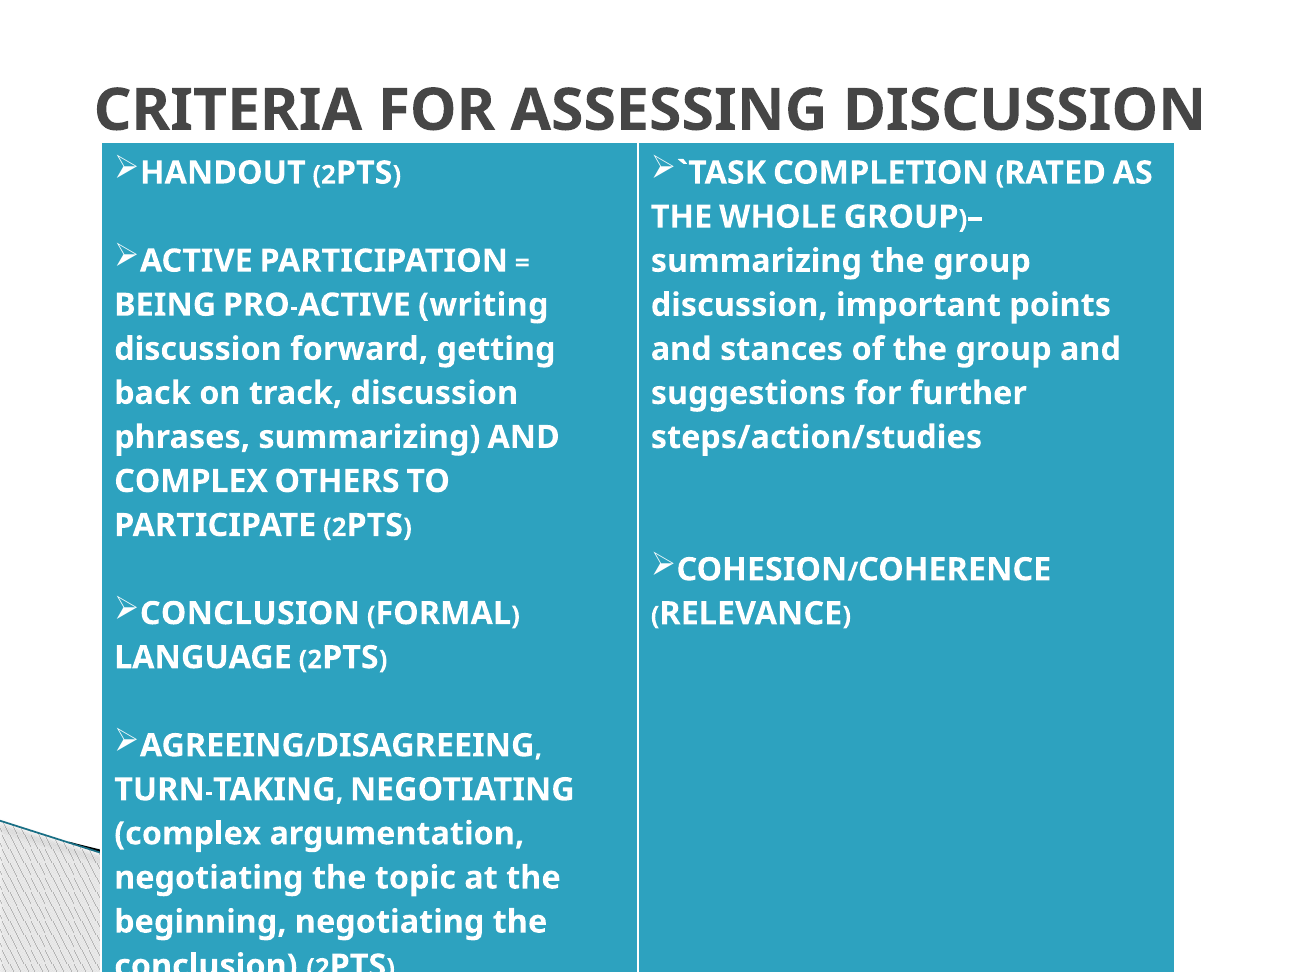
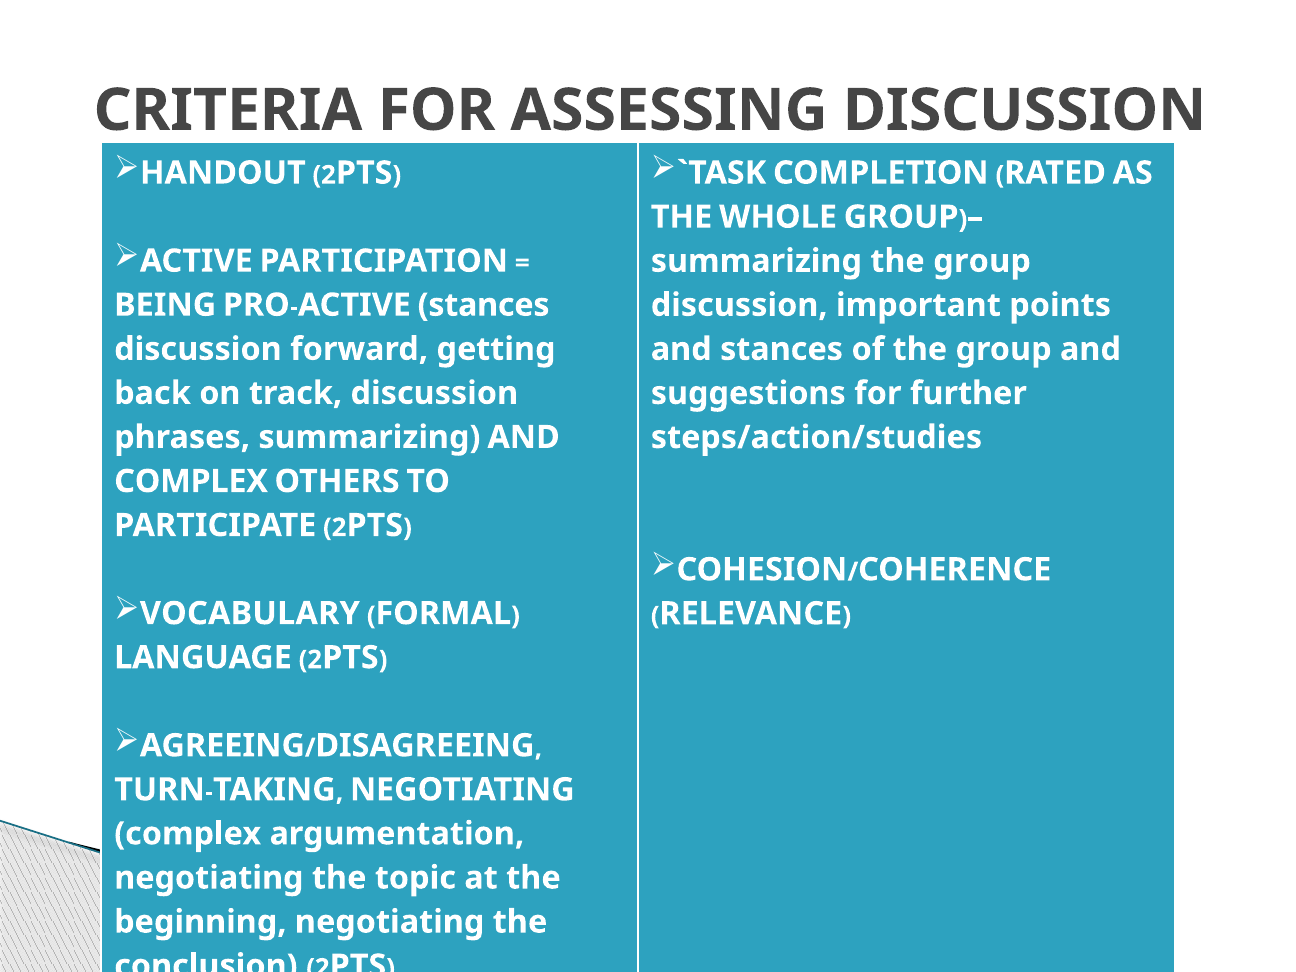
PRO-ACTIVE writing: writing -> stances
CONCLUSION at (250, 614): CONCLUSION -> VOCABULARY
